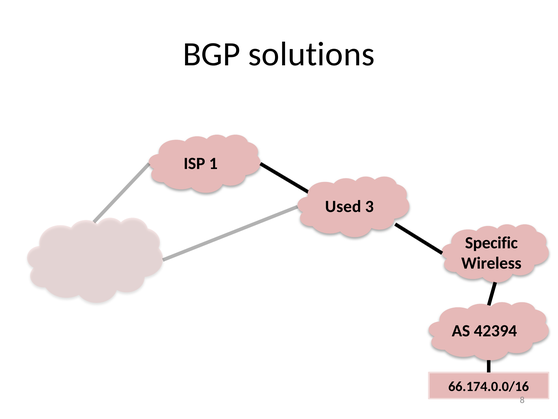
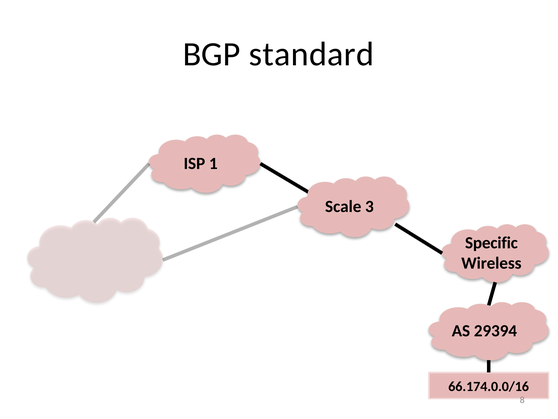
solutions: solutions -> standard
Used: Used -> Scale
42394: 42394 -> 29394
